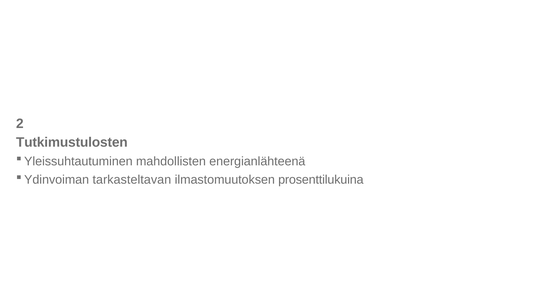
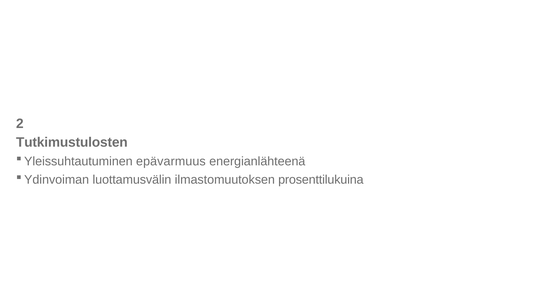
mahdollisten: mahdollisten -> epävarmuus
tarkasteltavan: tarkasteltavan -> luottamusvälin
